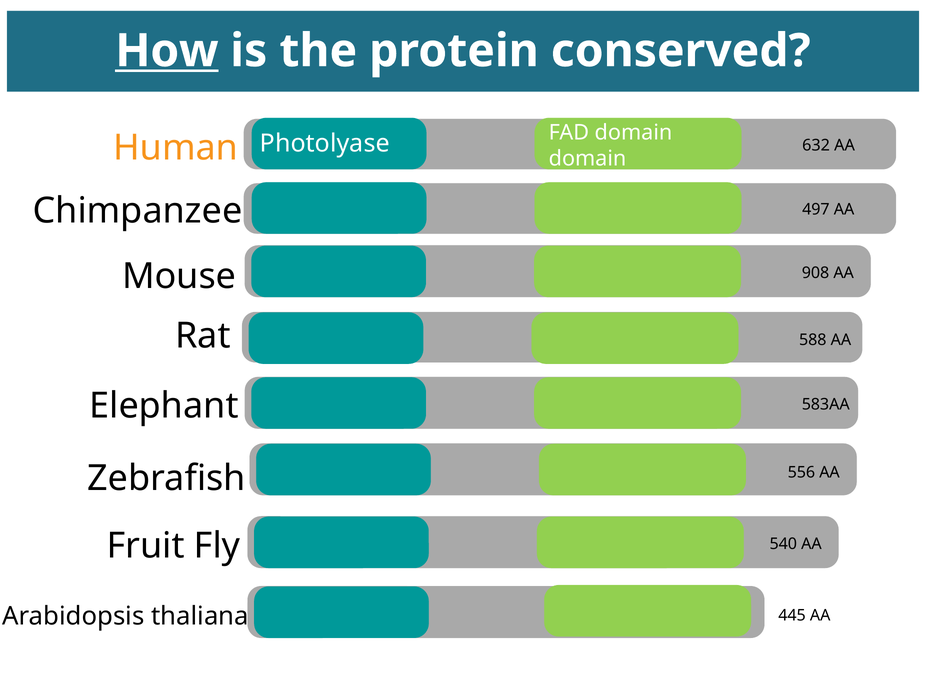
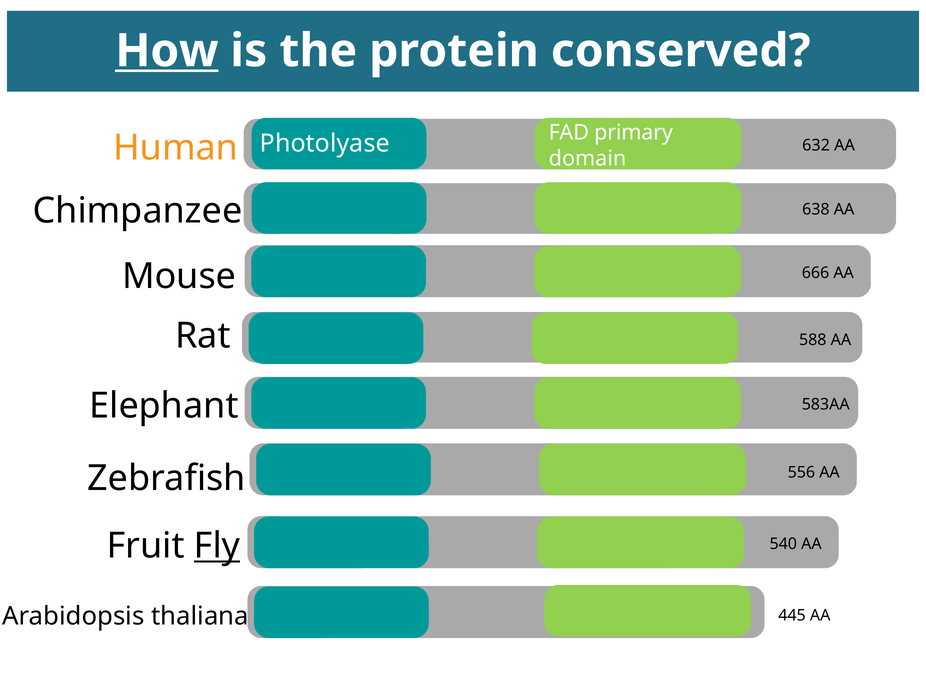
FAD domain: domain -> primary
497: 497 -> 638
908: 908 -> 666
Fly underline: none -> present
